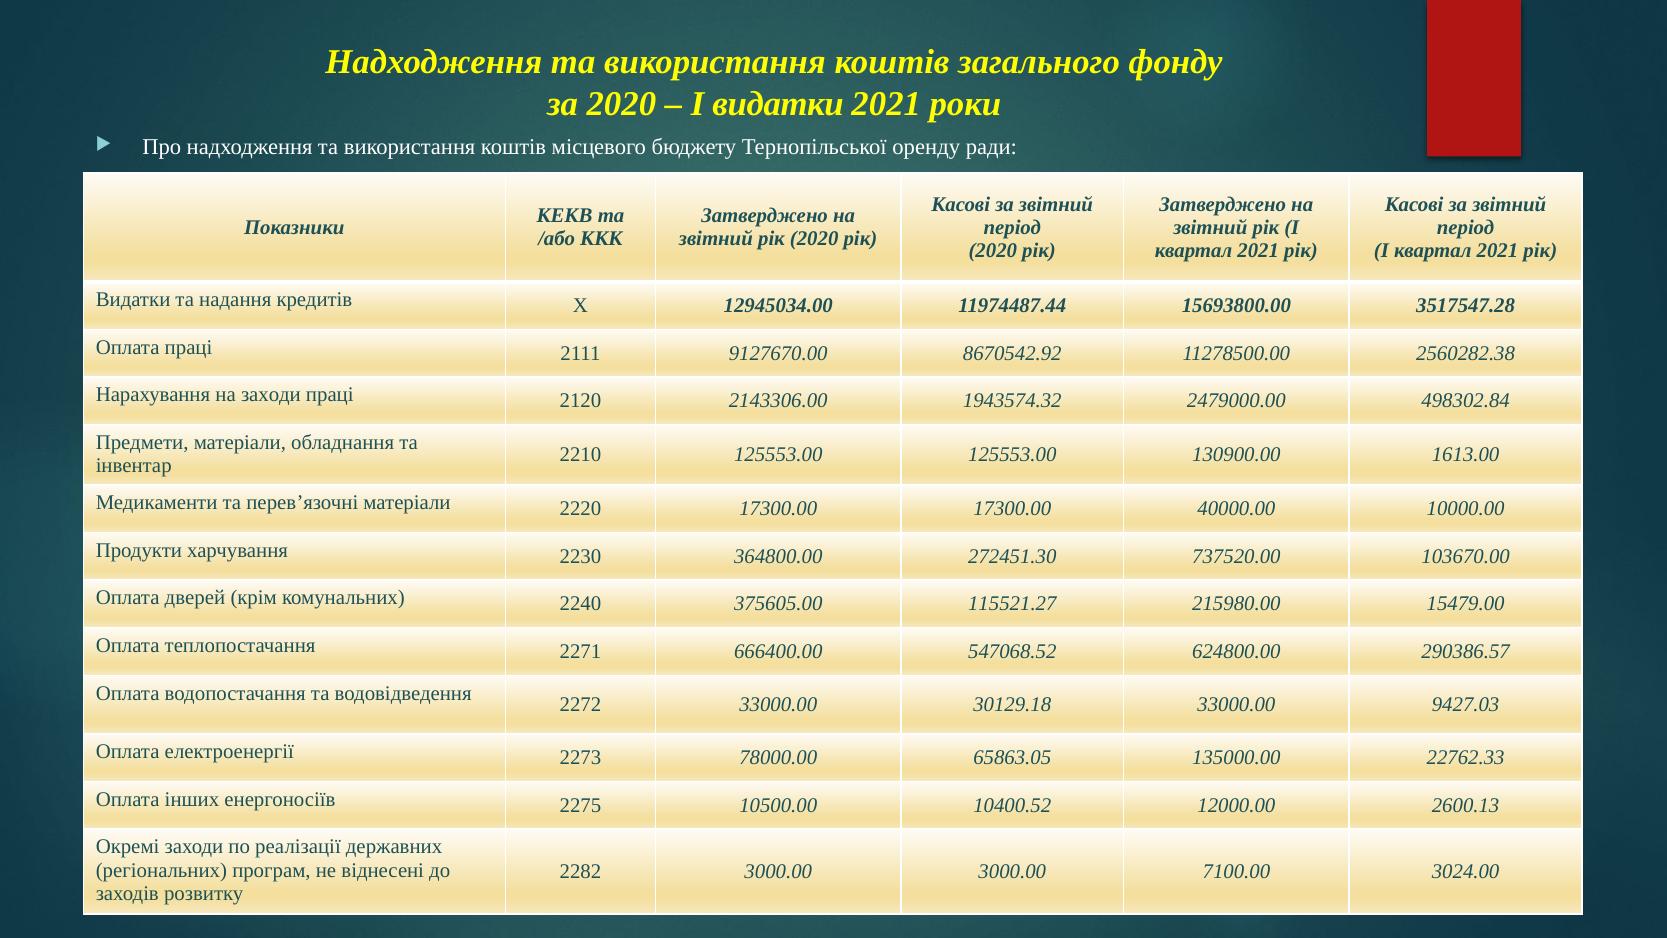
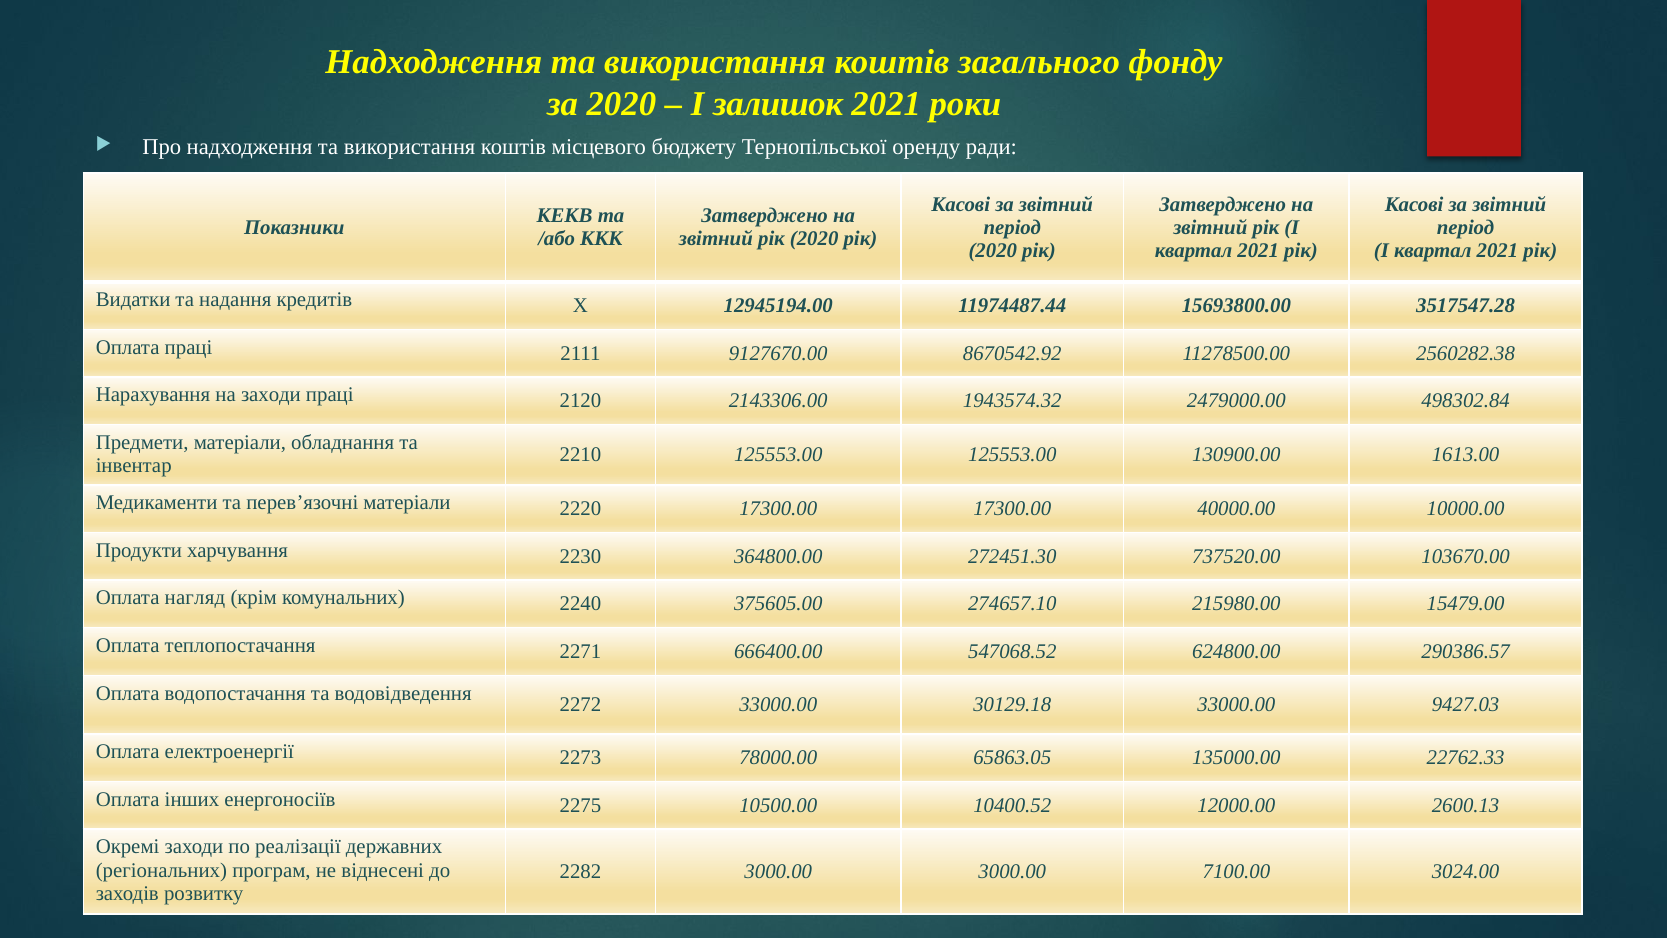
І видатки: видатки -> залишок
12945034.00: 12945034.00 -> 12945194.00
дверей: дверей -> нагляд
115521.27: 115521.27 -> 274657.10
